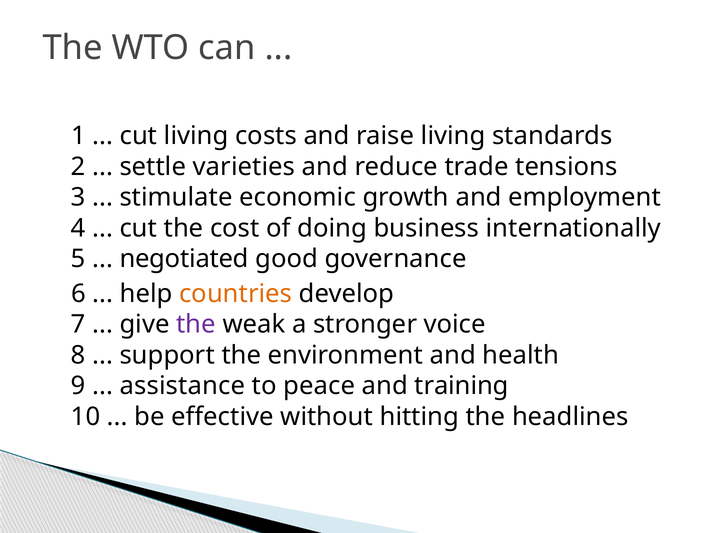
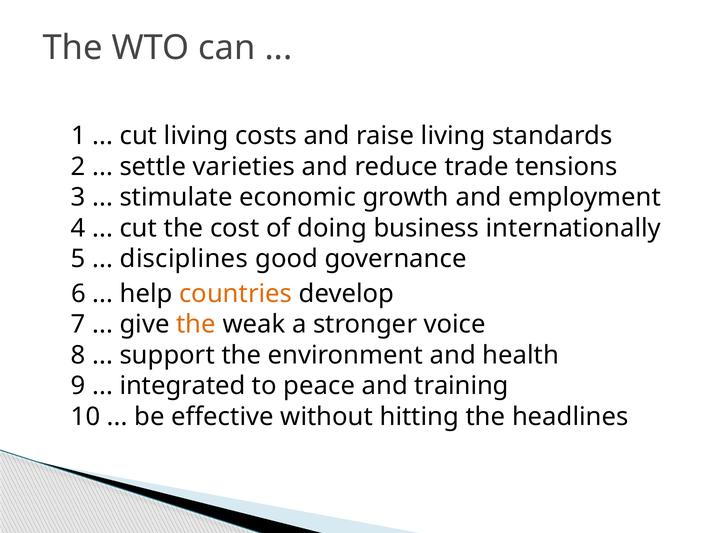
negotiated: negotiated -> disciplines
the at (196, 325) colour: purple -> orange
assistance: assistance -> integrated
